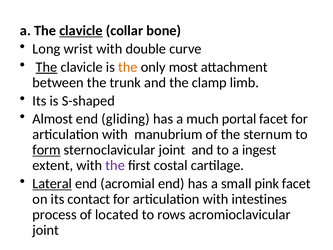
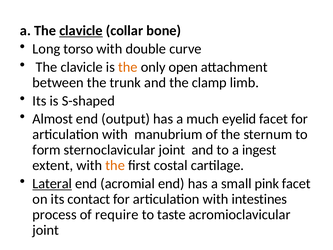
wrist: wrist -> torso
The at (47, 67) underline: present -> none
most: most -> open
gliding: gliding -> output
portal: portal -> eyelid
form underline: present -> none
the at (115, 165) colour: purple -> orange
located: located -> require
rows: rows -> taste
